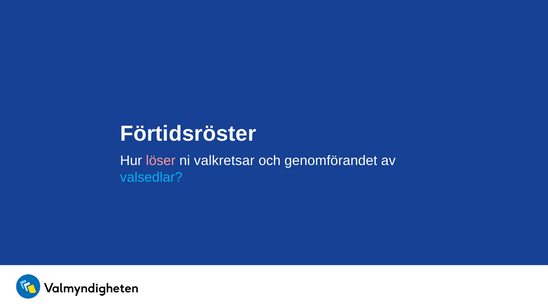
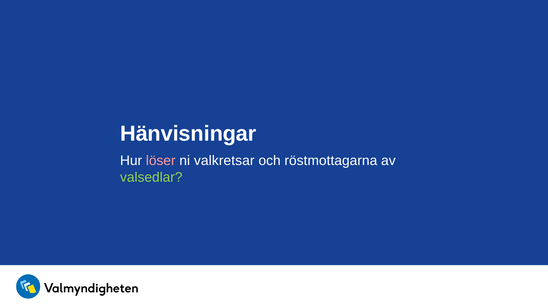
Förtidsröster: Förtidsröster -> Hänvisningar
genomförandet: genomförandet -> röstmottagarna
valsedlar colour: light blue -> light green
